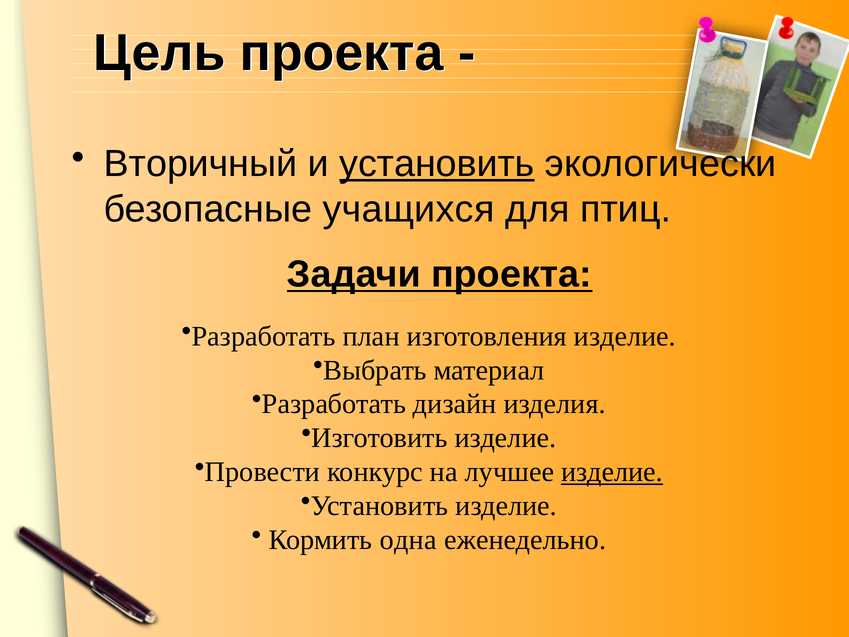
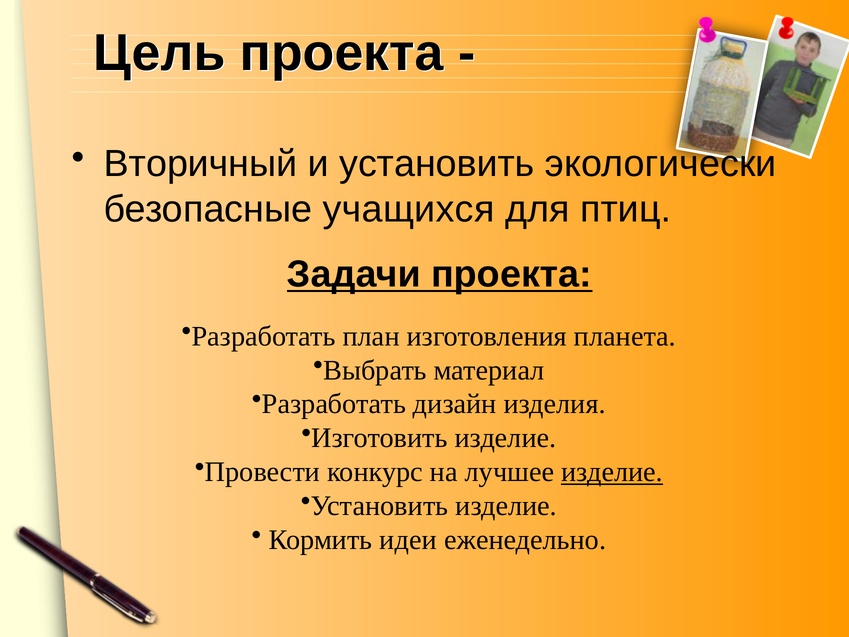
установить at (437, 164) underline: present -> none
изготовления изделие: изделие -> планета
одна: одна -> идеи
